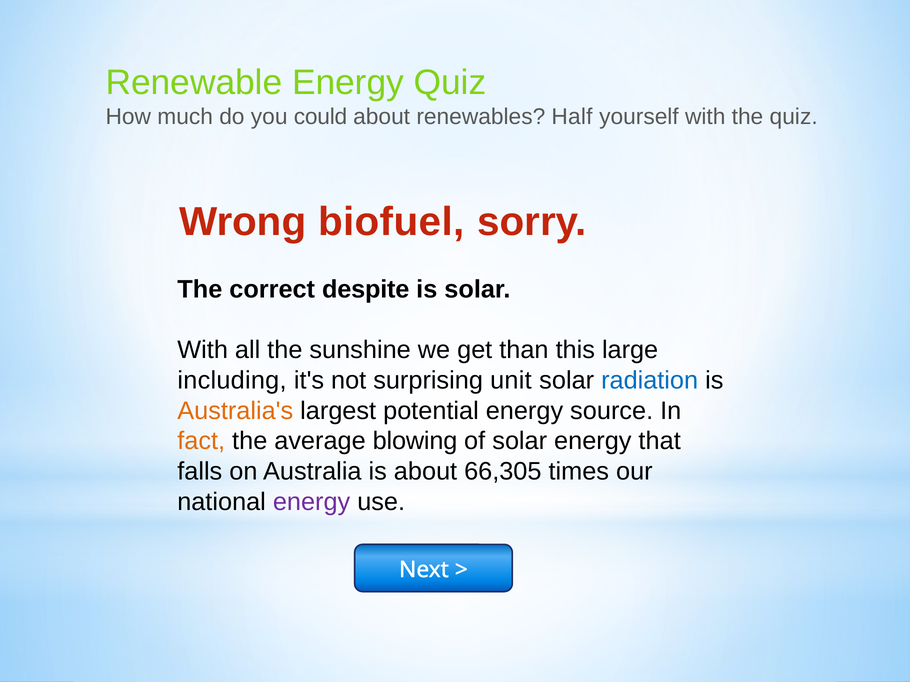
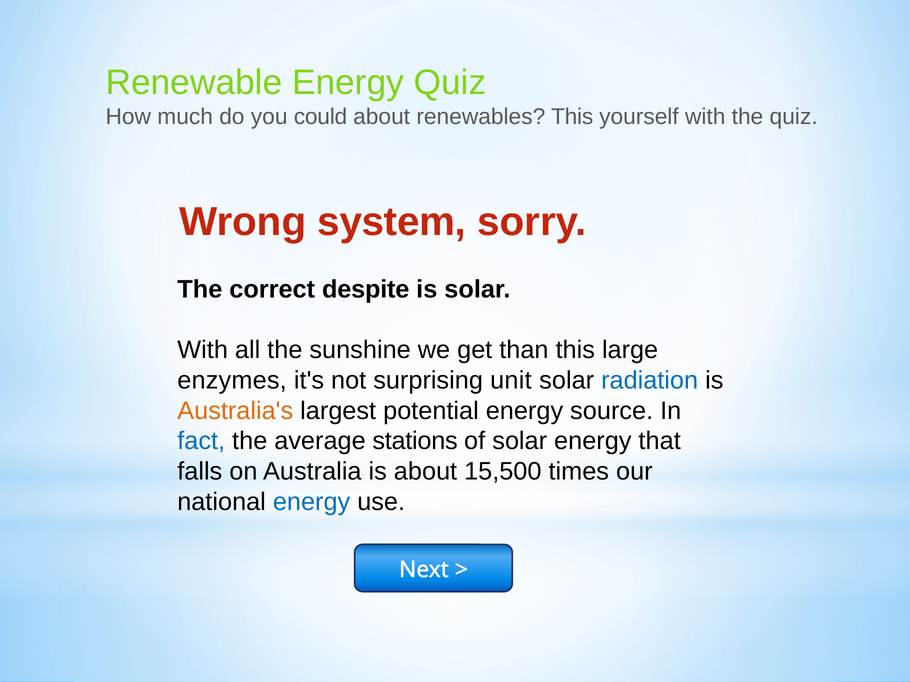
renewables Half: Half -> This
biofuel: biofuel -> system
including: including -> enzymes
fact colour: orange -> blue
blowing: blowing -> stations
66,305: 66,305 -> 15,500
energy at (312, 502) colour: purple -> blue
